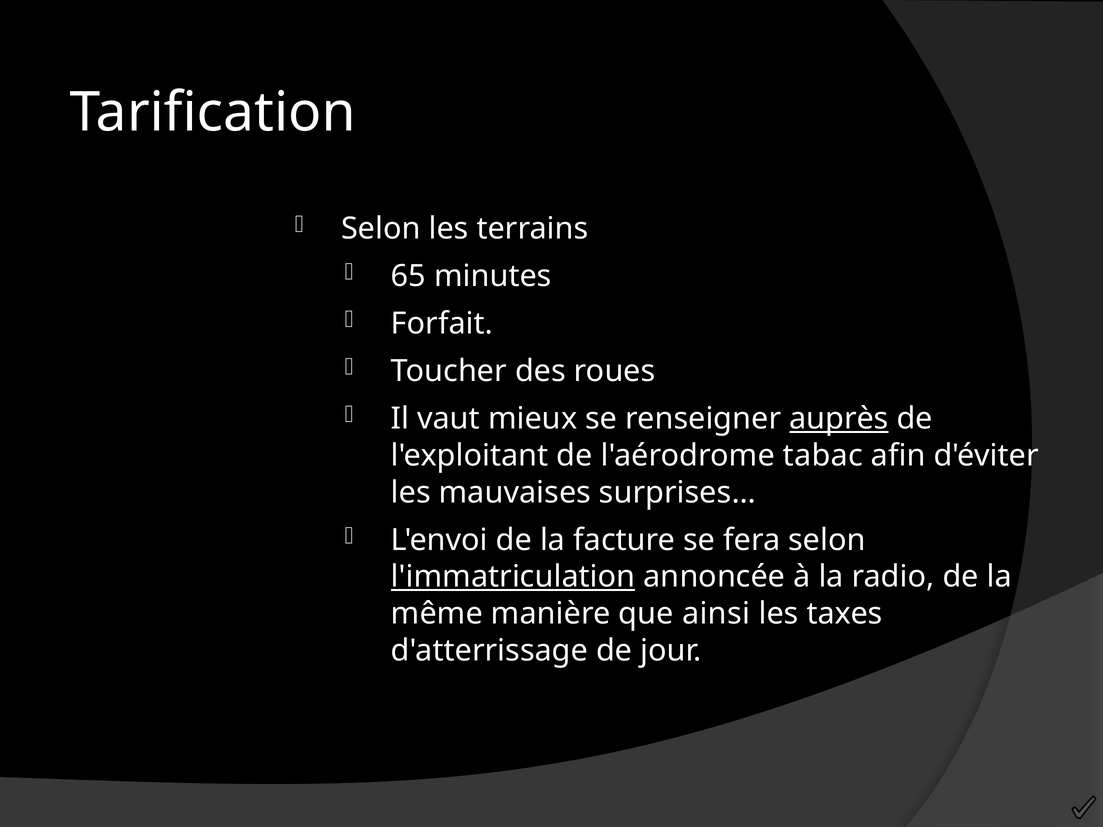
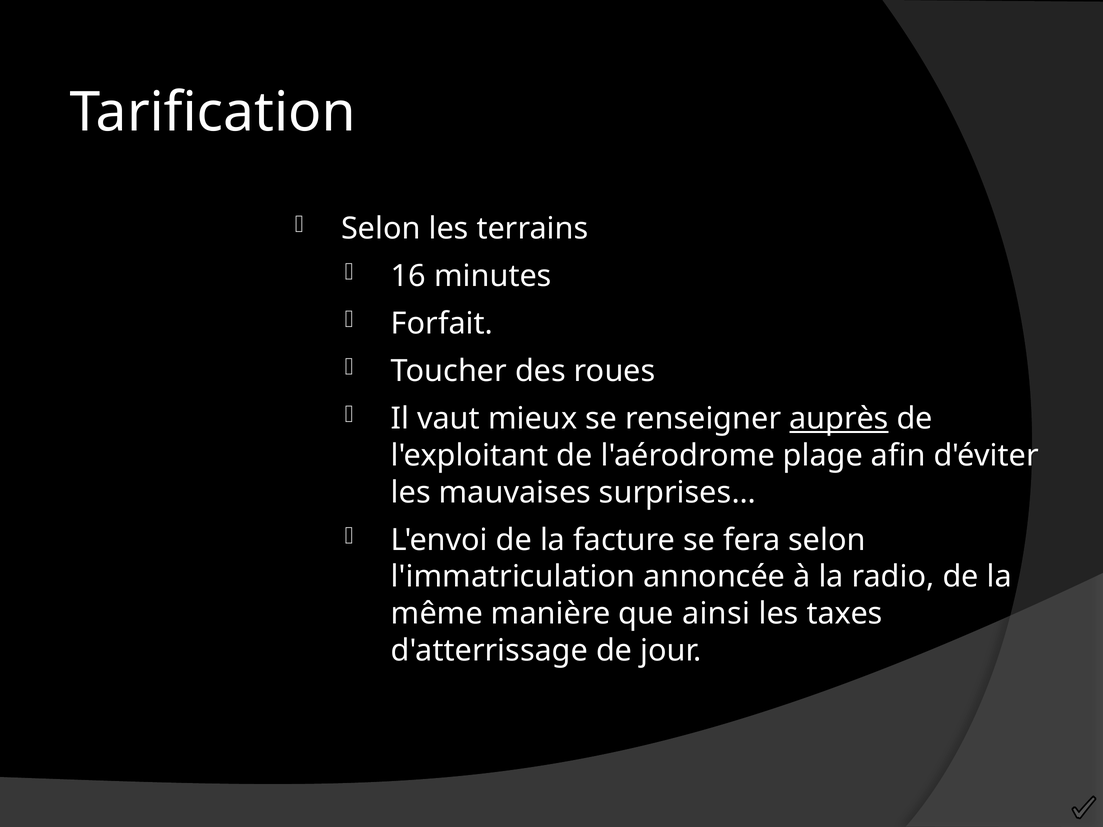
65: 65 -> 16
tabac: tabac -> plage
l'immatriculation underline: present -> none
